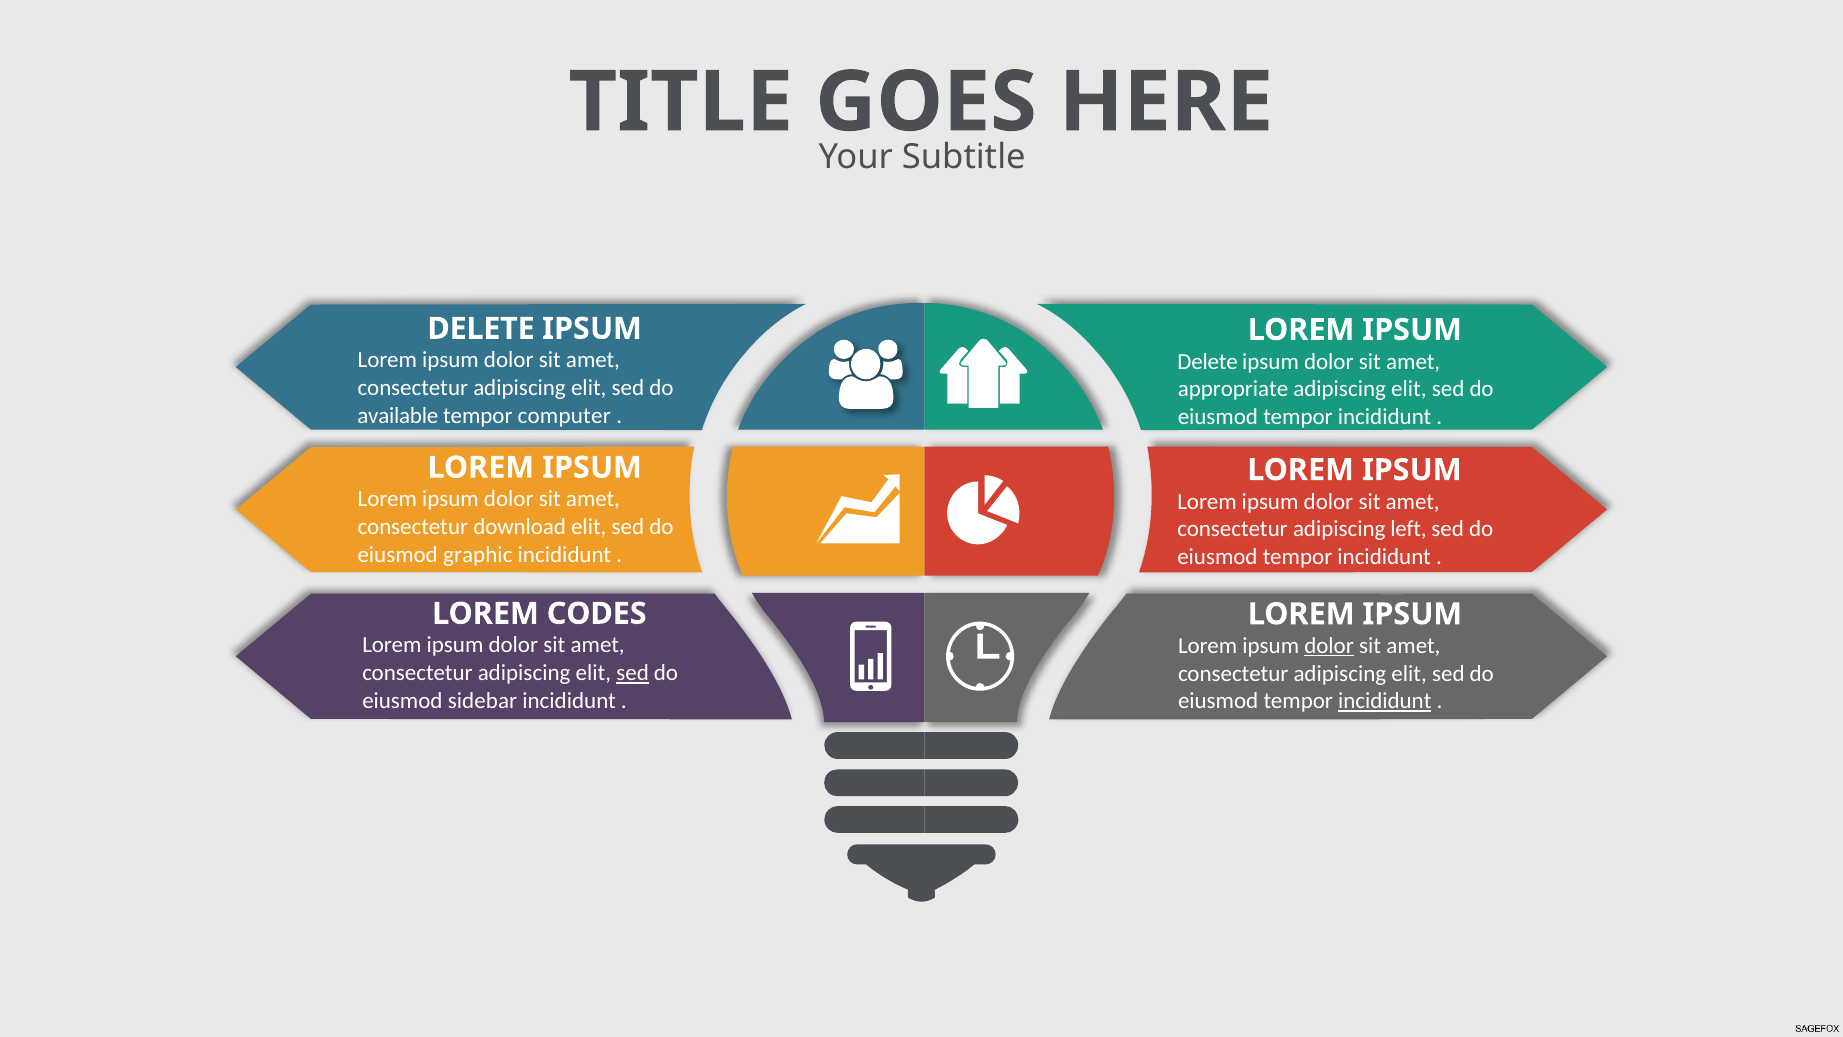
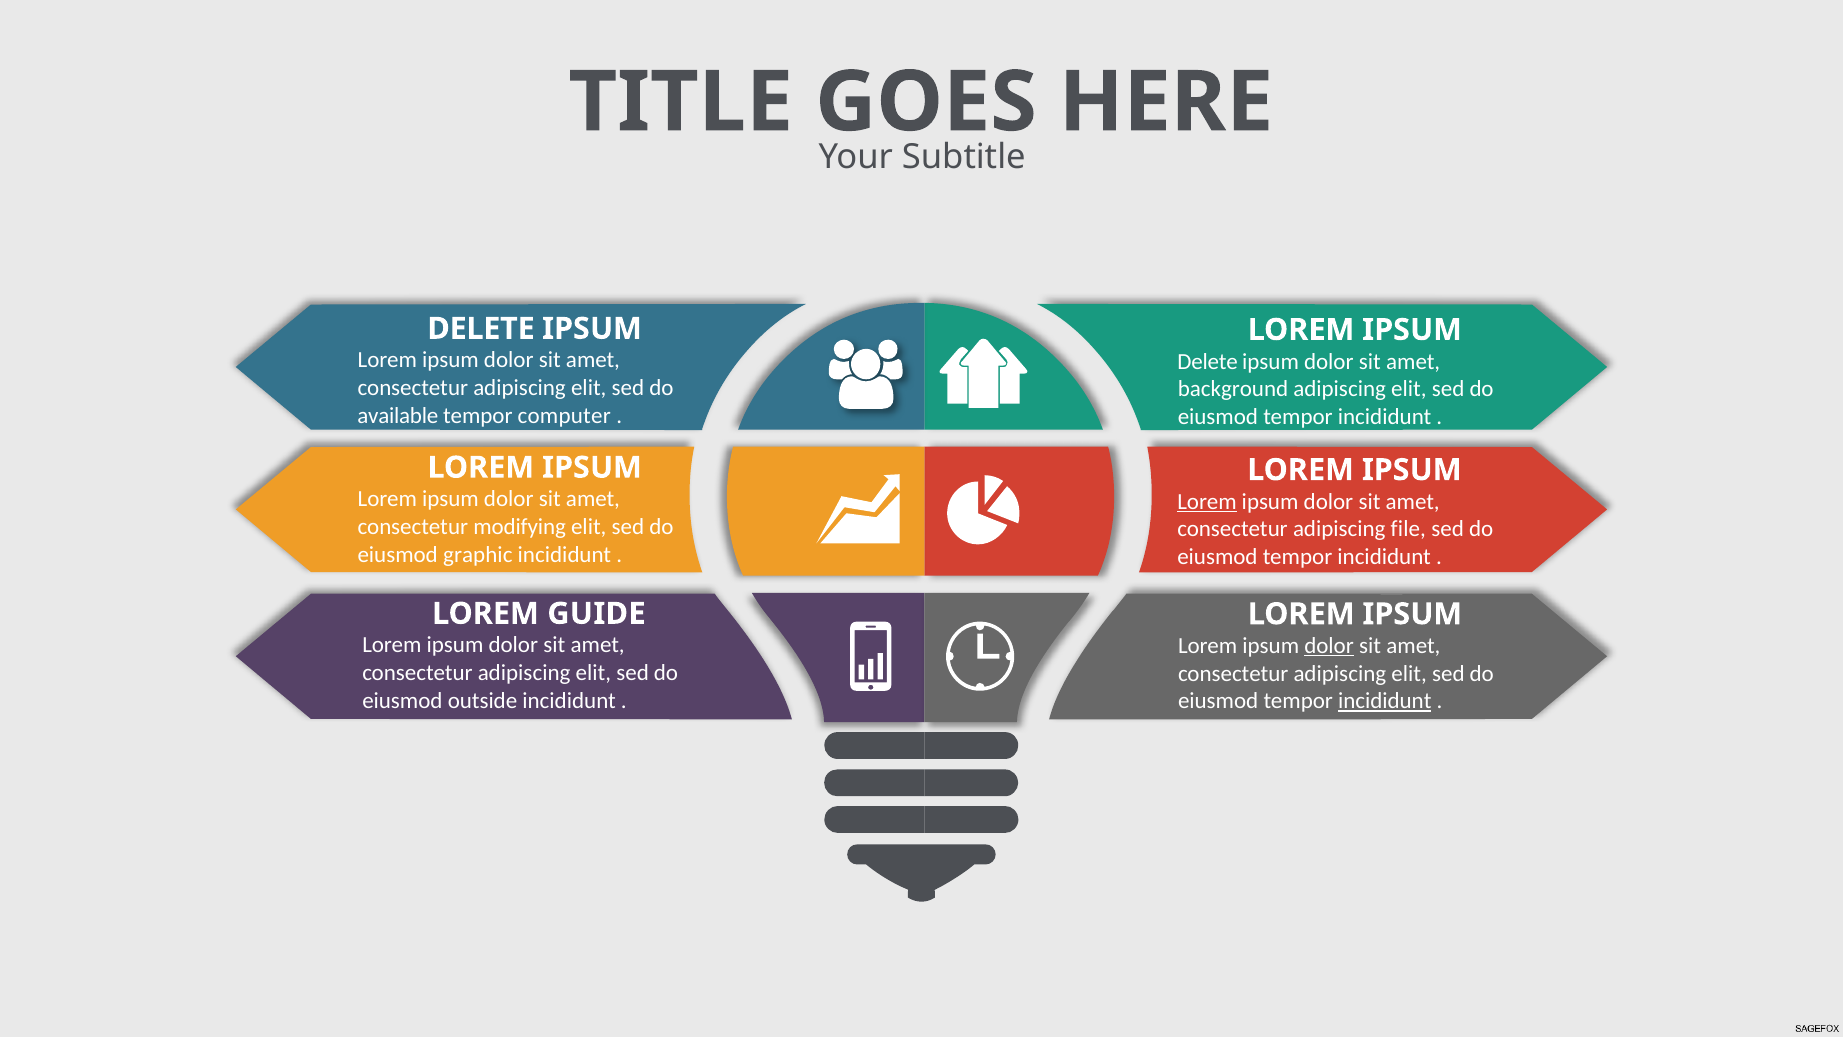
appropriate: appropriate -> background
Lorem at (1207, 502) underline: none -> present
download: download -> modifying
left: left -> file
CODES: CODES -> GUIDE
sed at (633, 673) underline: present -> none
sidebar: sidebar -> outside
